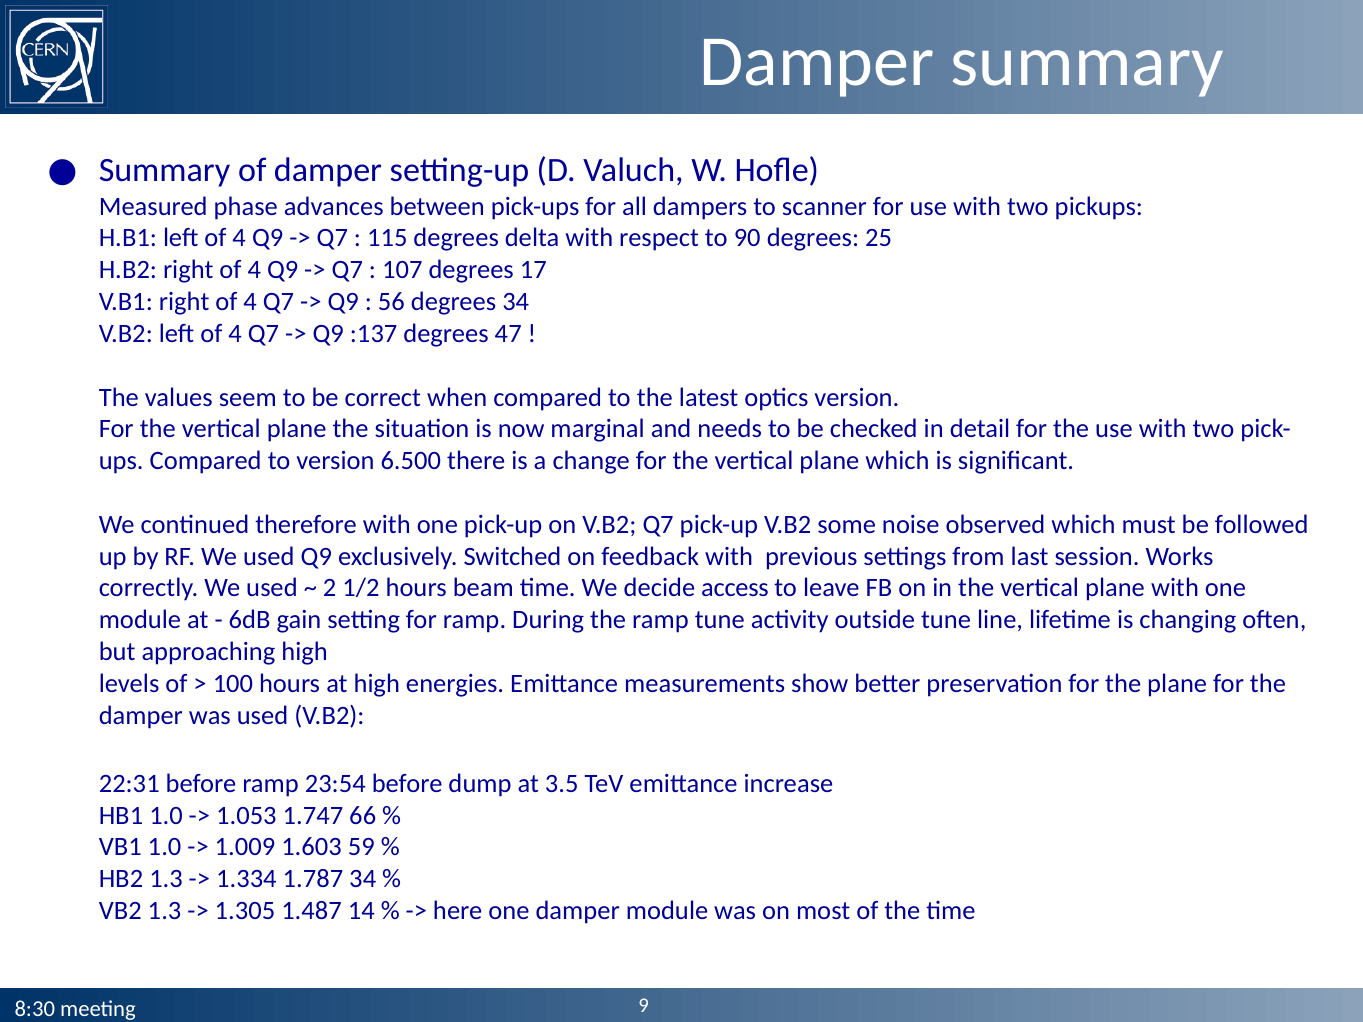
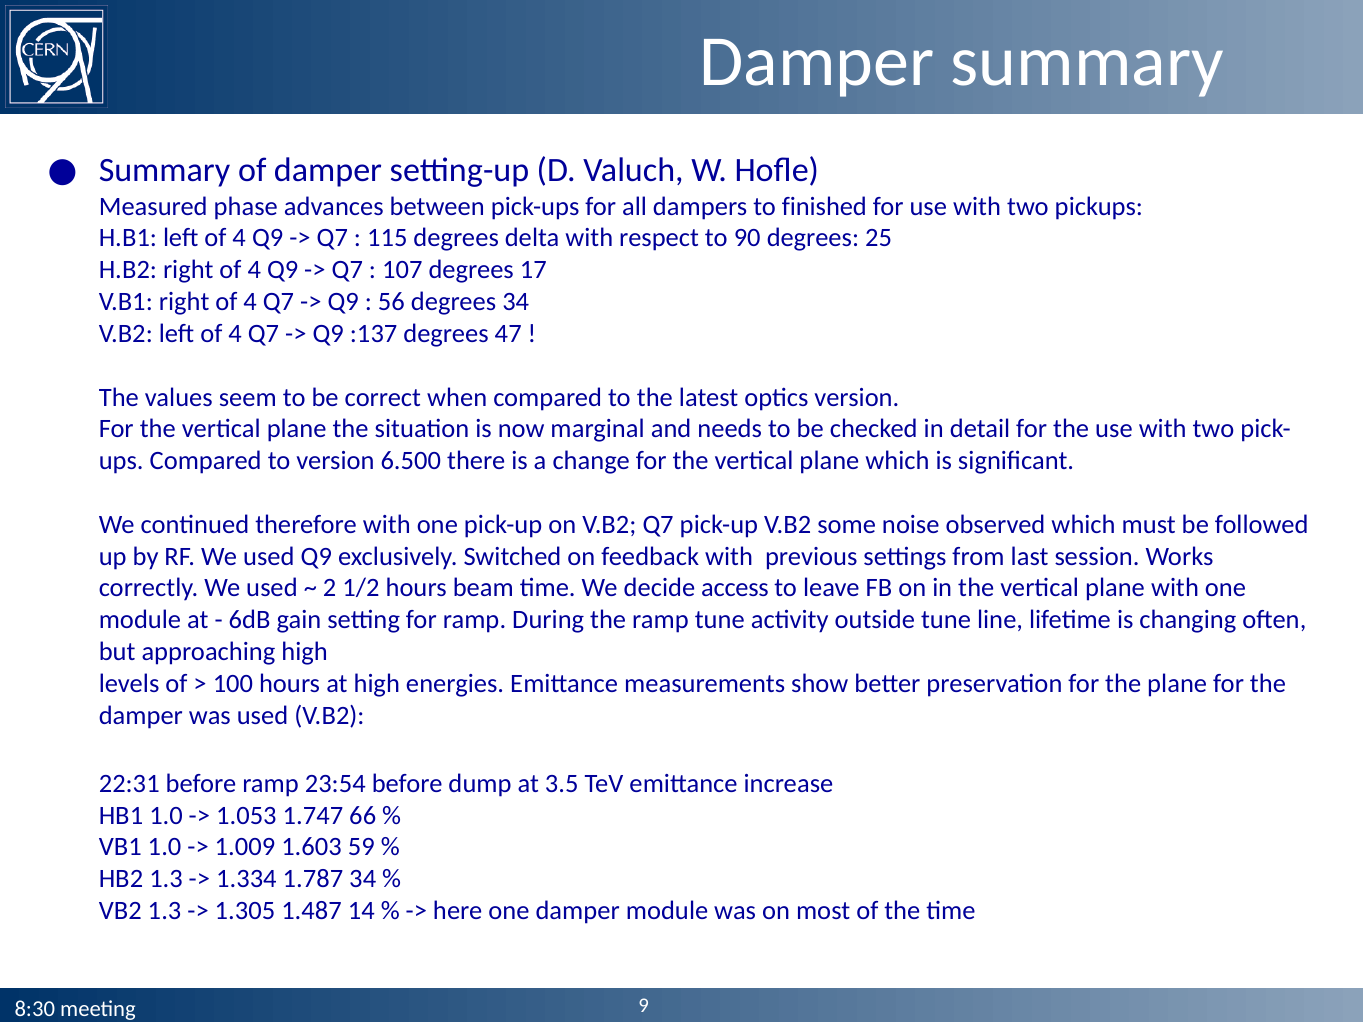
scanner: scanner -> finished
